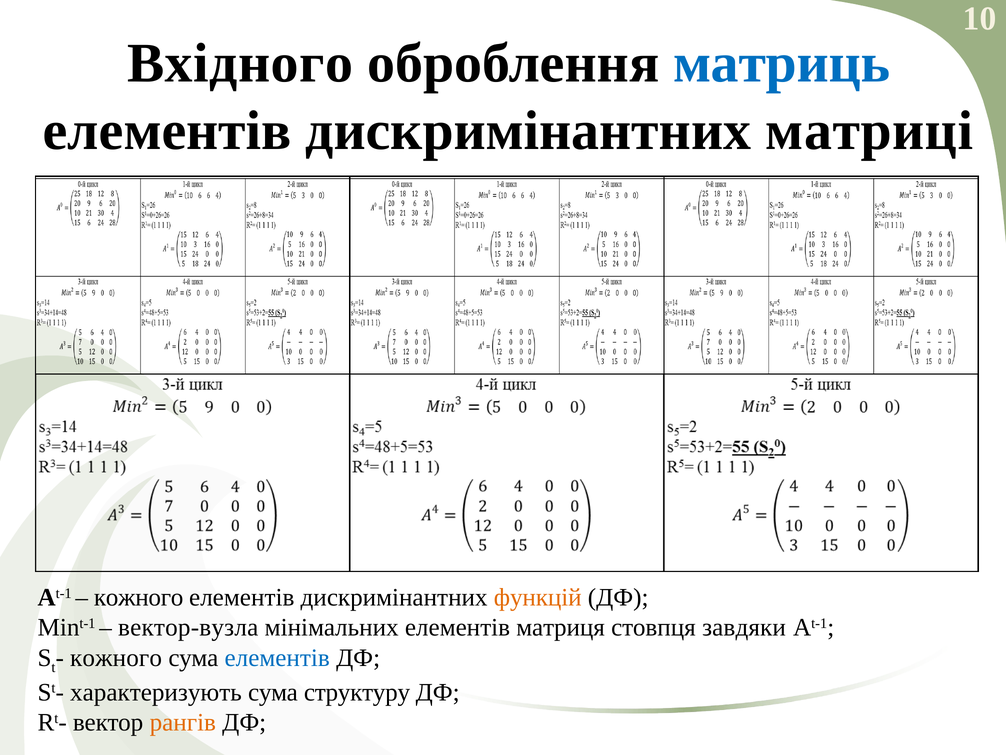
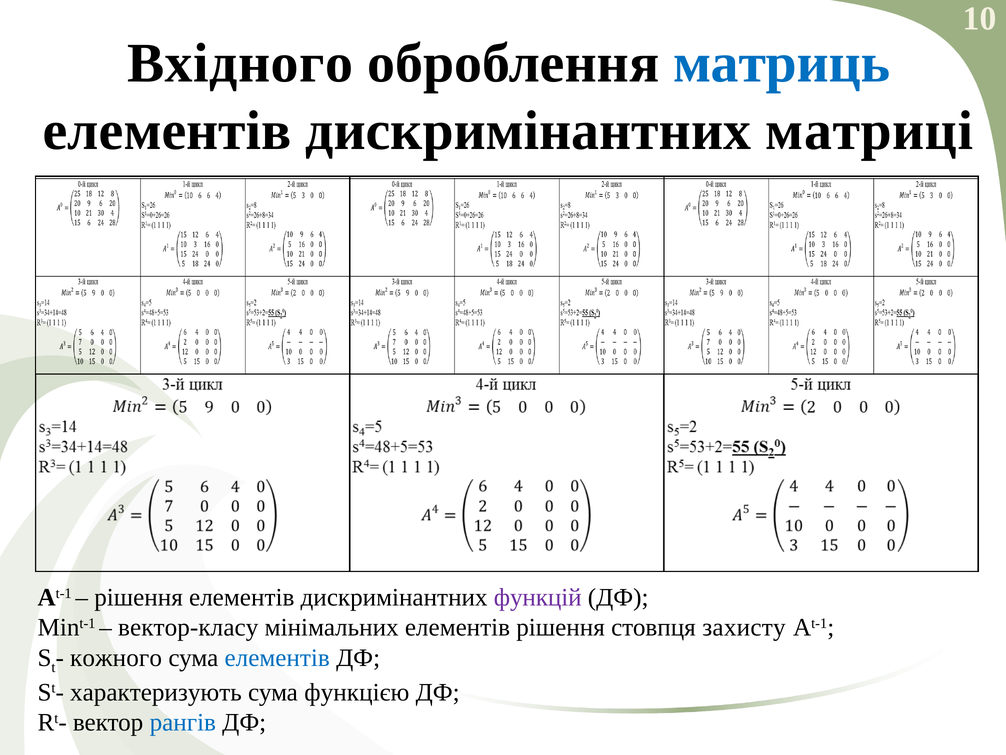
кожного at (139, 597): кожного -> рішення
функцій colour: orange -> purple
вектор-вузла: вектор-вузла -> вектор-класу
елементів матриця: матриця -> рішення
завдяки: завдяки -> захисту
структуру: структуру -> функцією
рангів colour: orange -> blue
